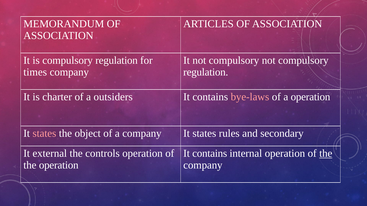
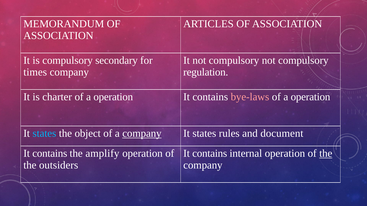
is compulsory regulation: regulation -> secondary
charter of a outsiders: outsiders -> operation
states at (44, 134) colour: pink -> light blue
company at (142, 134) underline: none -> present
secondary: secondary -> document
external at (50, 154): external -> contains
controls: controls -> amplify
the operation: operation -> outsiders
